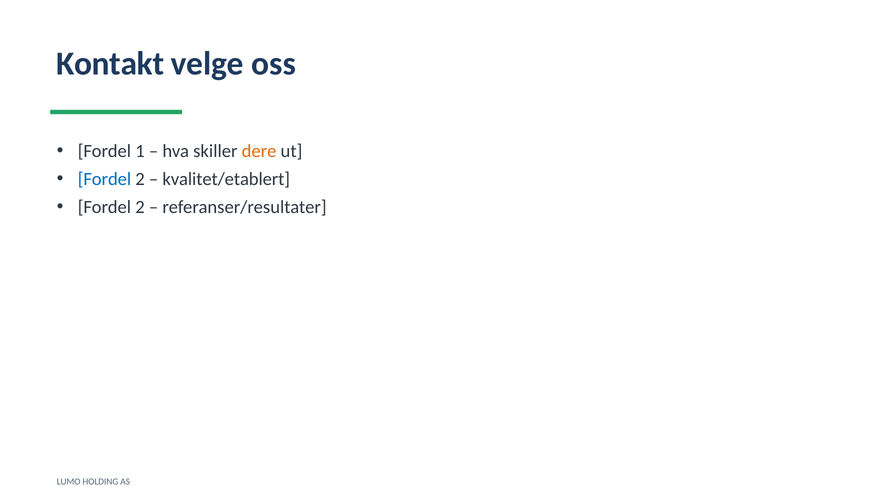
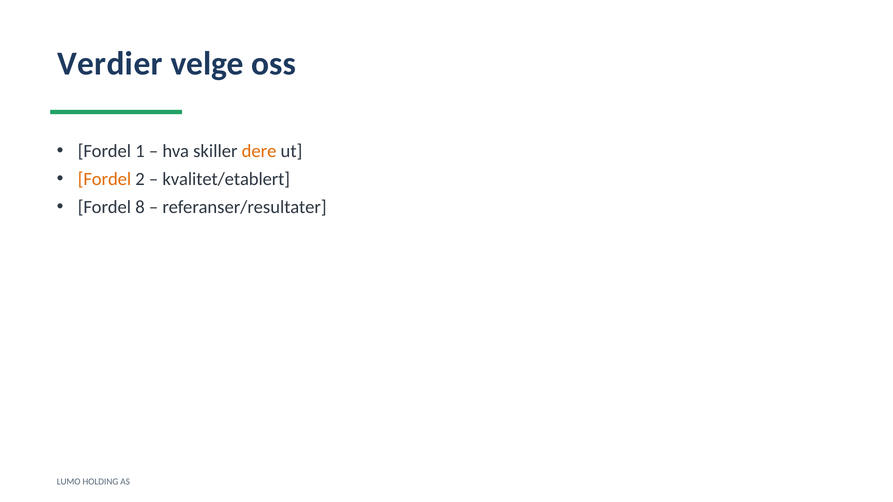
Kontakt: Kontakt -> Verdier
Fordel at (104, 179) colour: blue -> orange
2 at (140, 207): 2 -> 8
